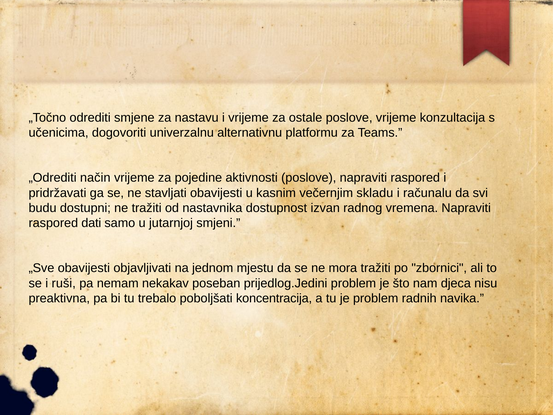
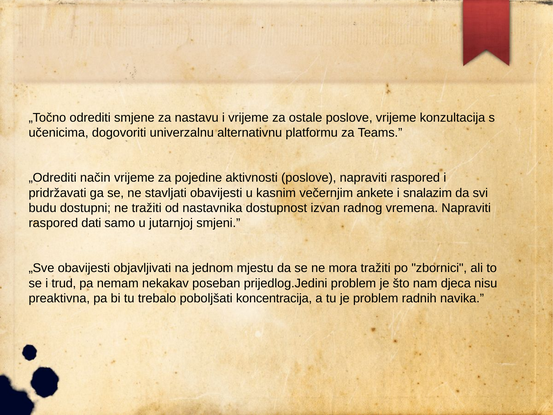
skladu: skladu -> ankete
računalu: računalu -> snalazim
ruši: ruši -> trud
